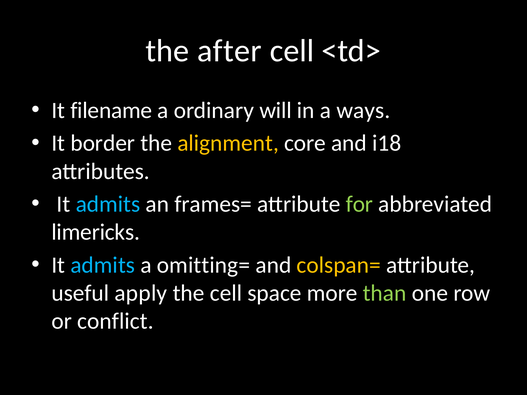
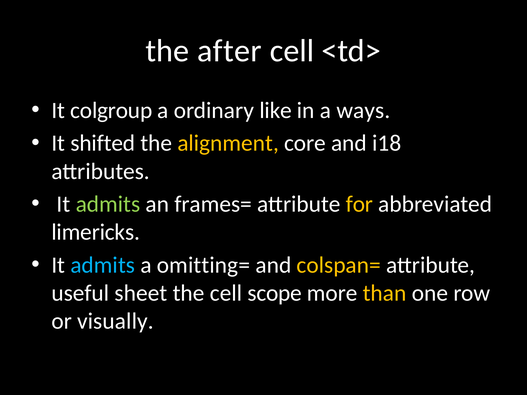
filename: filename -> colgroup
will: will -> like
border: border -> shifted
admits at (108, 204) colour: light blue -> light green
for colour: light green -> yellow
apply: apply -> sheet
space: space -> scope
than colour: light green -> yellow
conflict: conflict -> visually
